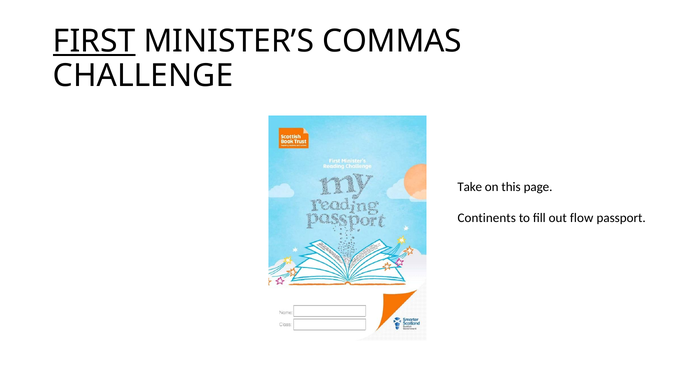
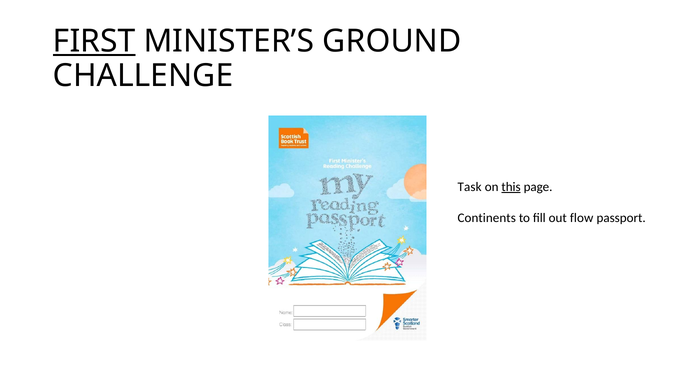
COMMAS: COMMAS -> GROUND
Take: Take -> Task
this underline: none -> present
